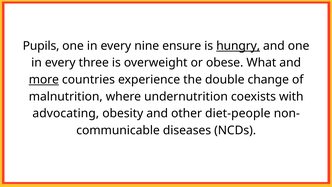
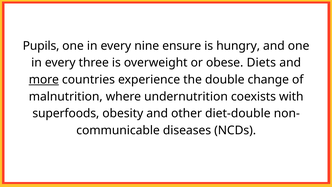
hungry underline: present -> none
What: What -> Diets
advocating: advocating -> superfoods
diet-people: diet-people -> diet-double
